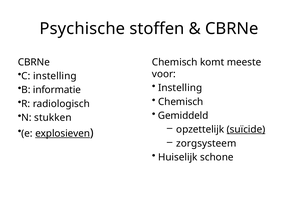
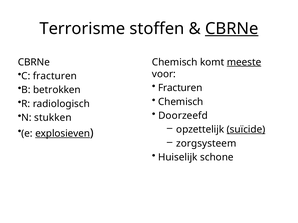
Psychische: Psychische -> Terrorisme
CBRNe at (232, 29) underline: none -> present
meeste underline: none -> present
C instelling: instelling -> fracturen
Instelling at (180, 88): Instelling -> Fracturen
informatie: informatie -> betrokken
Gemiddeld: Gemiddeld -> Doorzeefd
